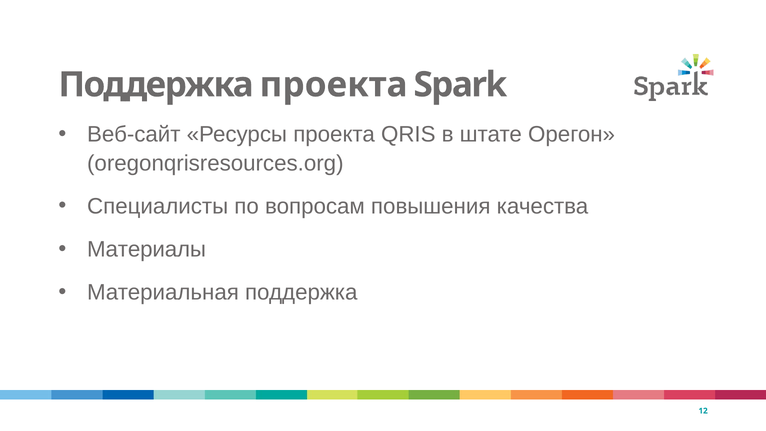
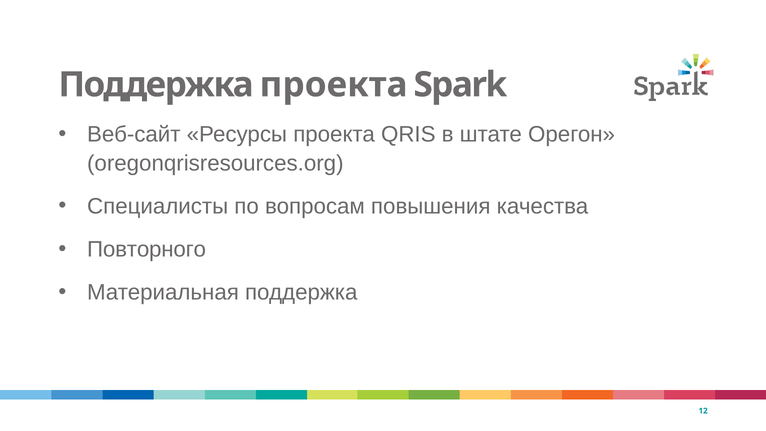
Материалы: Материалы -> Повторного
